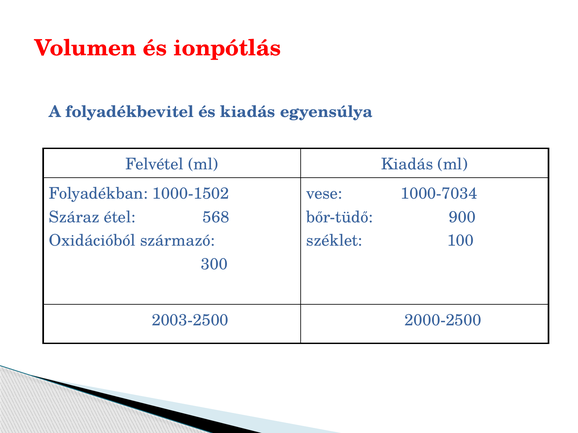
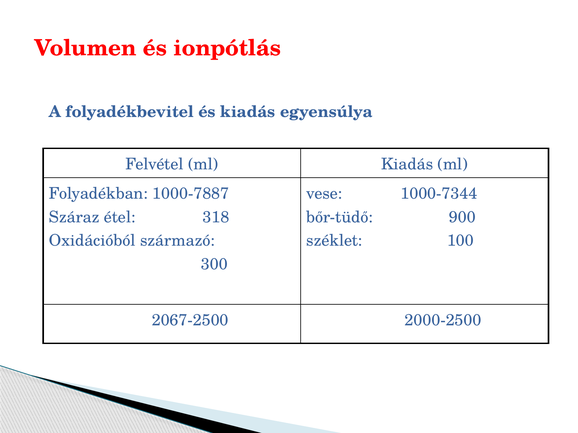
1000-1502: 1000-1502 -> 1000-7887
1000-7034: 1000-7034 -> 1000-7344
568: 568 -> 318
2003-2500: 2003-2500 -> 2067-2500
